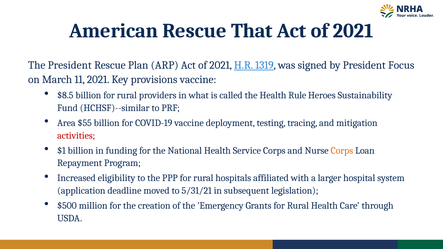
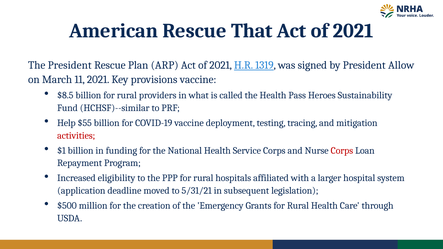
Focus: Focus -> Allow
Rule: Rule -> Pass
Area: Area -> Help
Corps at (342, 151) colour: orange -> red
